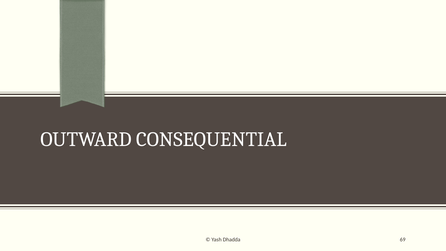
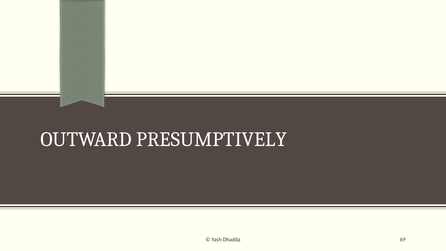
CONSEQUENTIAL: CONSEQUENTIAL -> PRESUMPTIVELY
